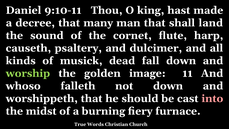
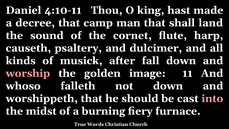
9:10-11: 9:10-11 -> 4:10-11
many: many -> camp
dead: dead -> after
worship colour: light green -> pink
